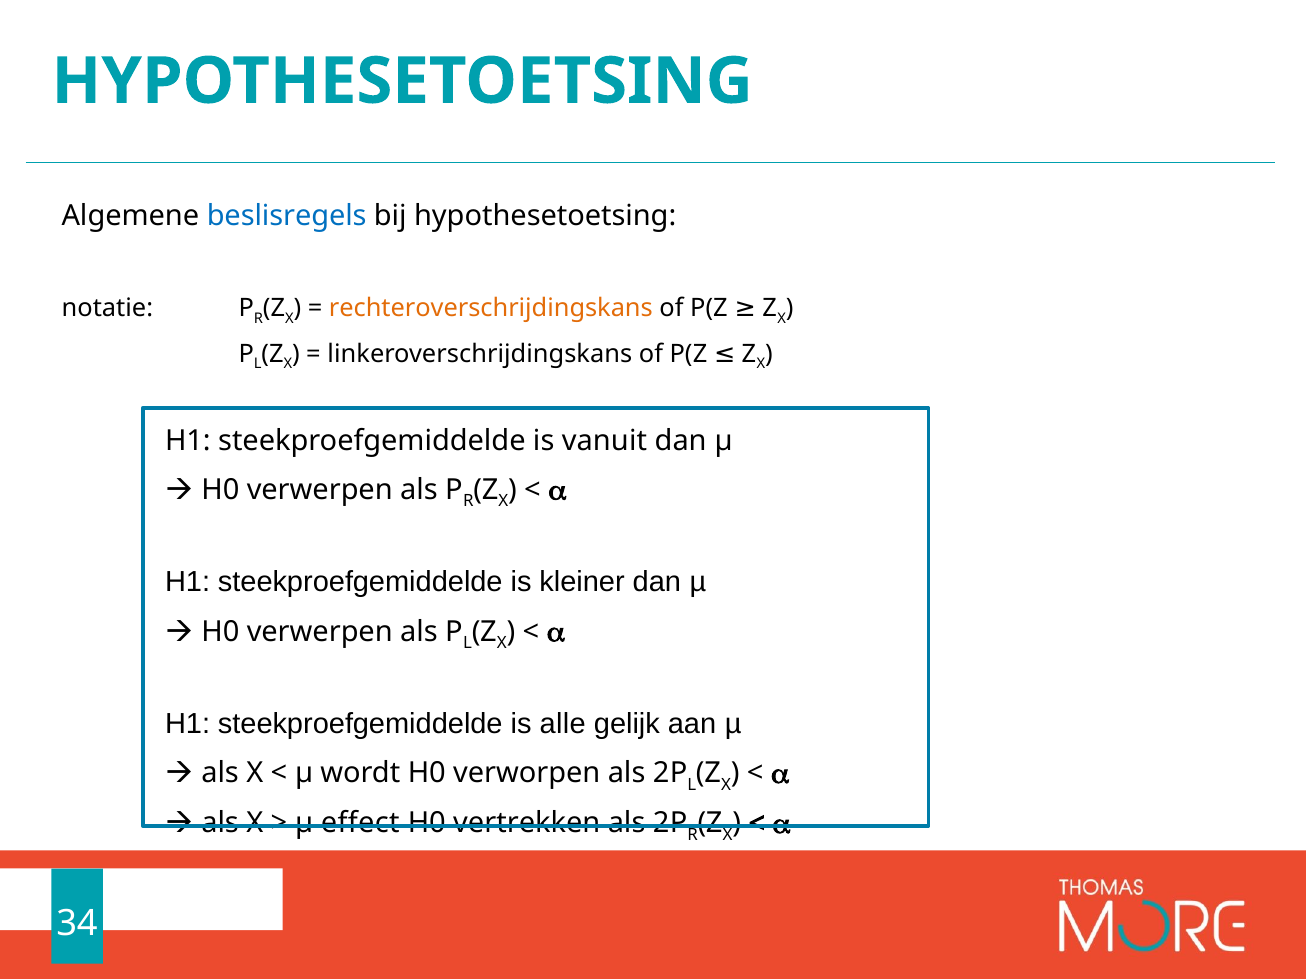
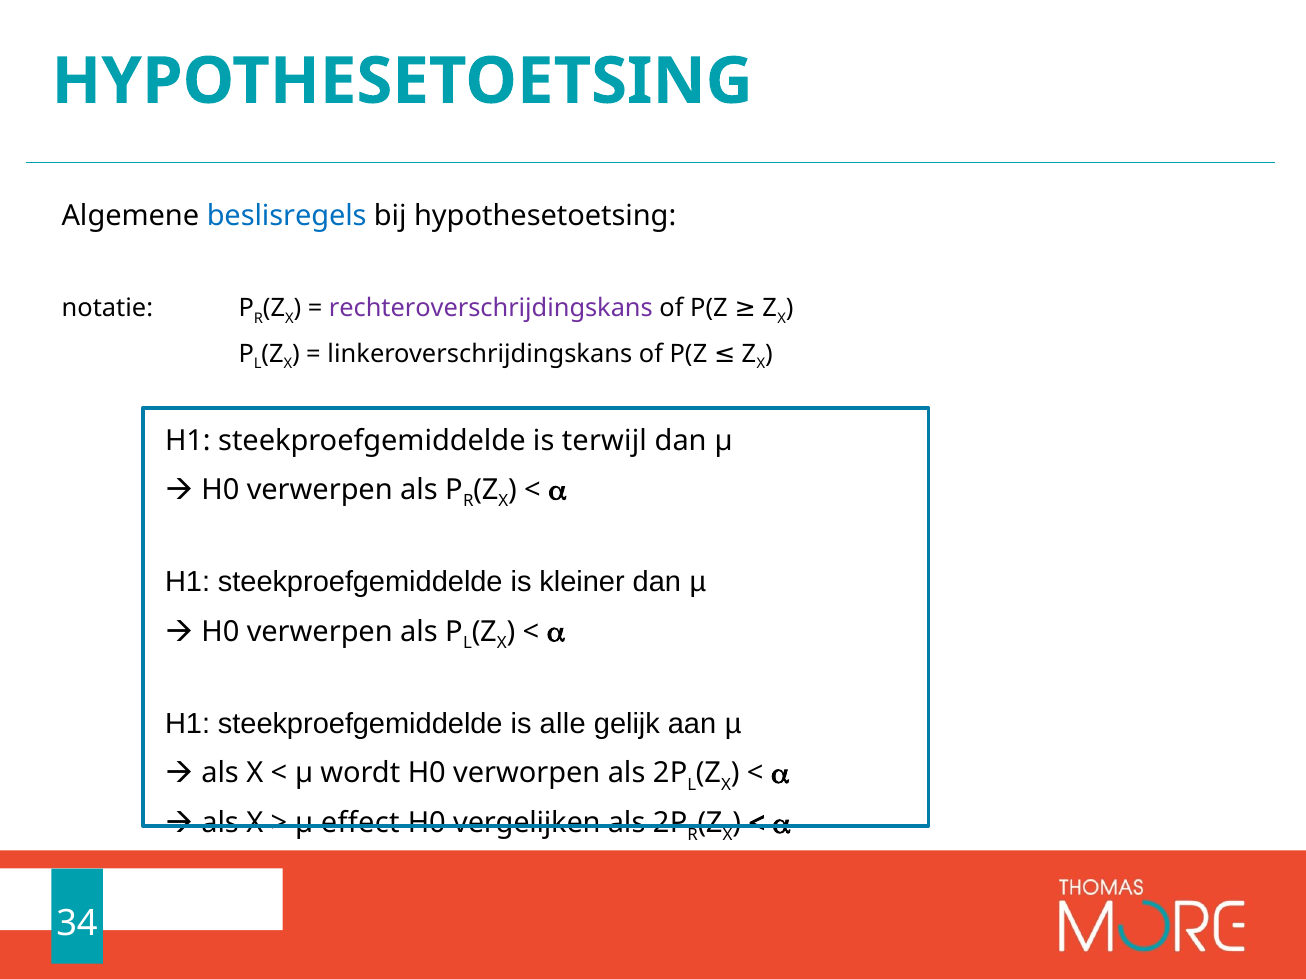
rechteroverschrijdingskans colour: orange -> purple
vanuit: vanuit -> terwijl
vertrekken: vertrekken -> vergelijken
